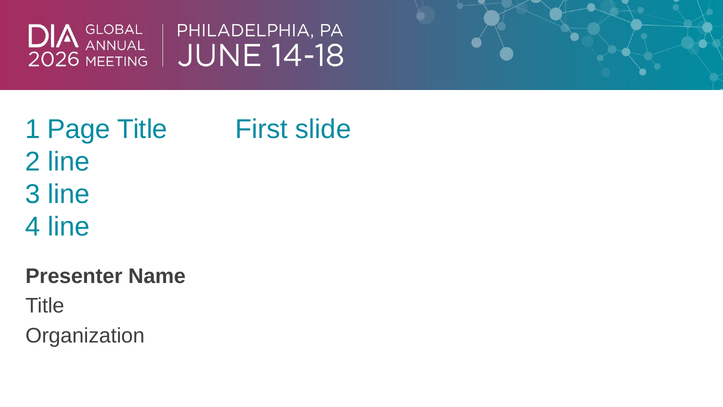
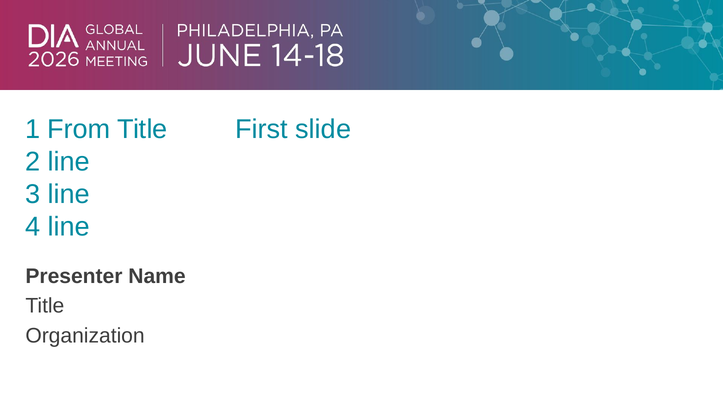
Page: Page -> From
